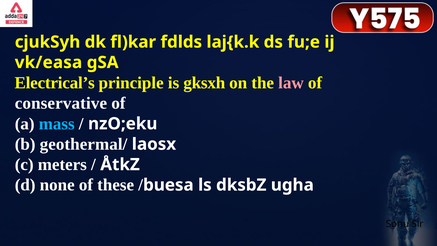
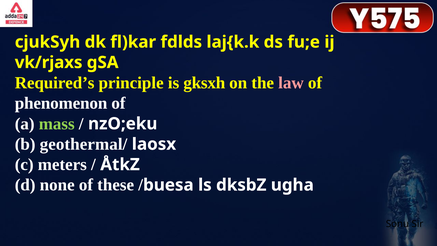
vk/easa: vk/easa -> vk/rjaxs
Electrical’s: Electrical’s -> Required’s
conservative: conservative -> phenomenon
mass colour: light blue -> light green
